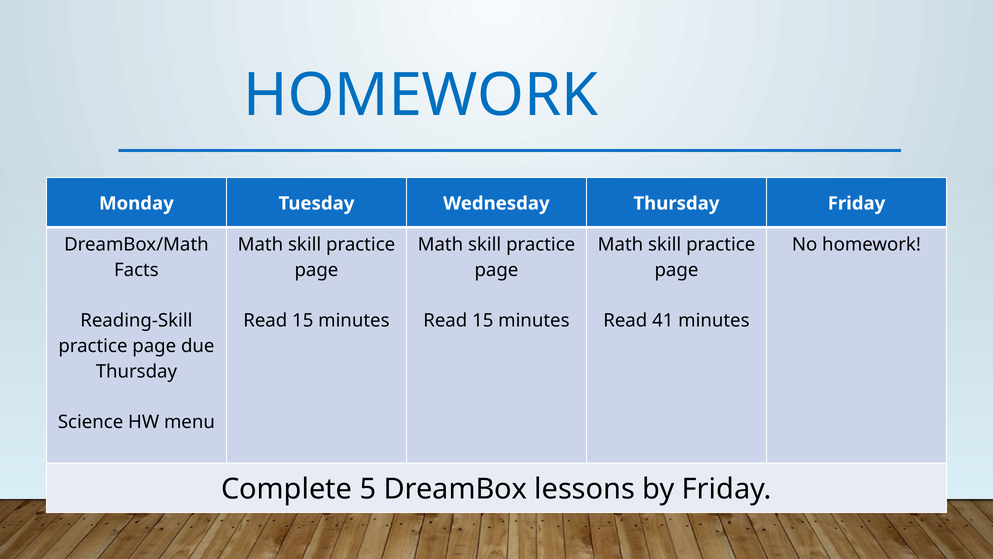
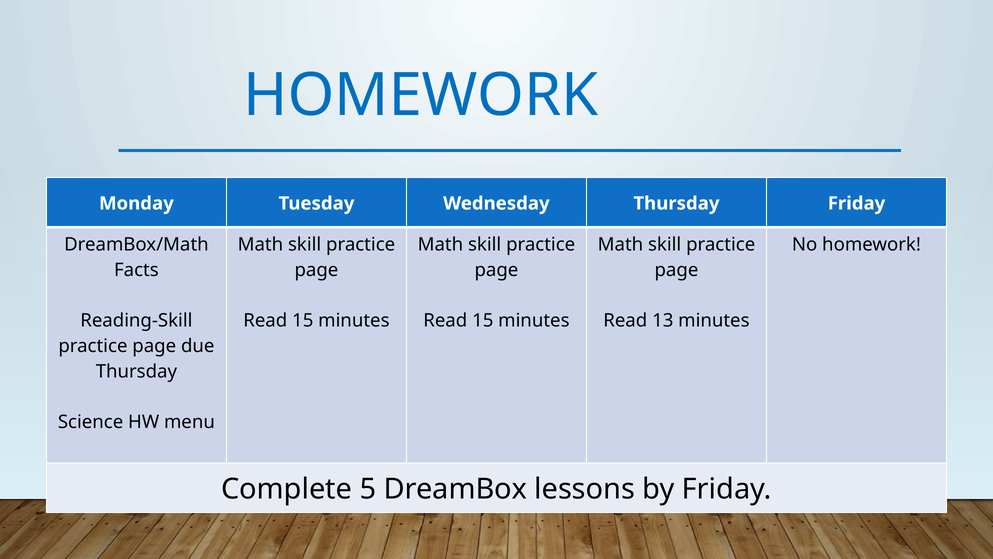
41: 41 -> 13
